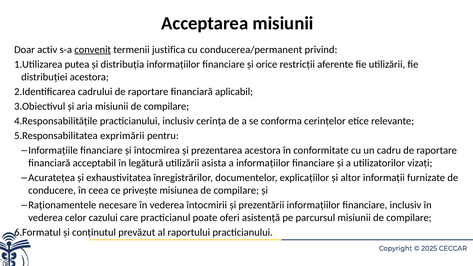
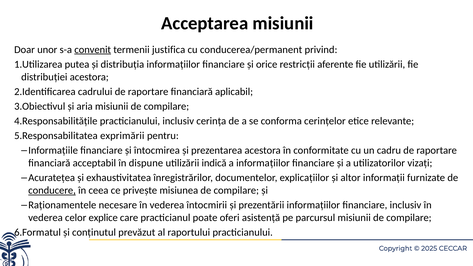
activ: activ -> unor
legătură: legătură -> dispune
asista: asista -> indică
conducere underline: none -> present
cazului: cazului -> explice
